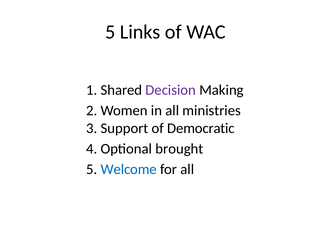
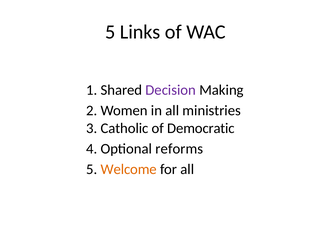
Support: Support -> Catholic
brought: brought -> reforms
Welcome colour: blue -> orange
